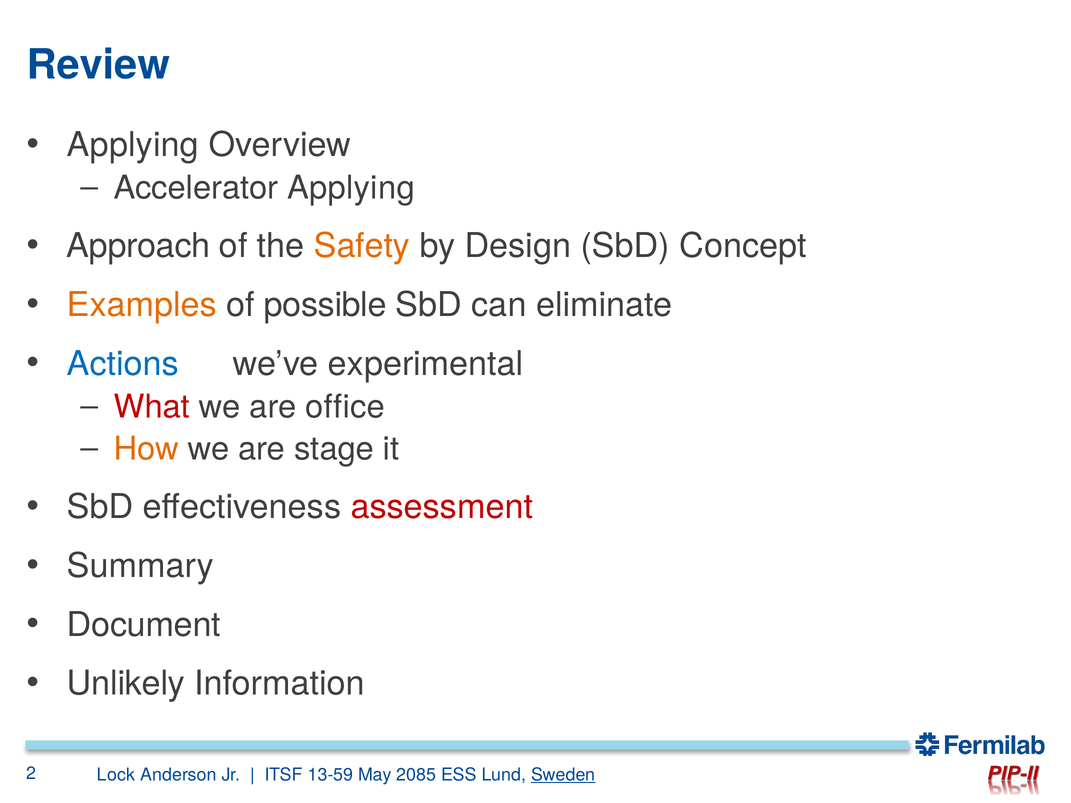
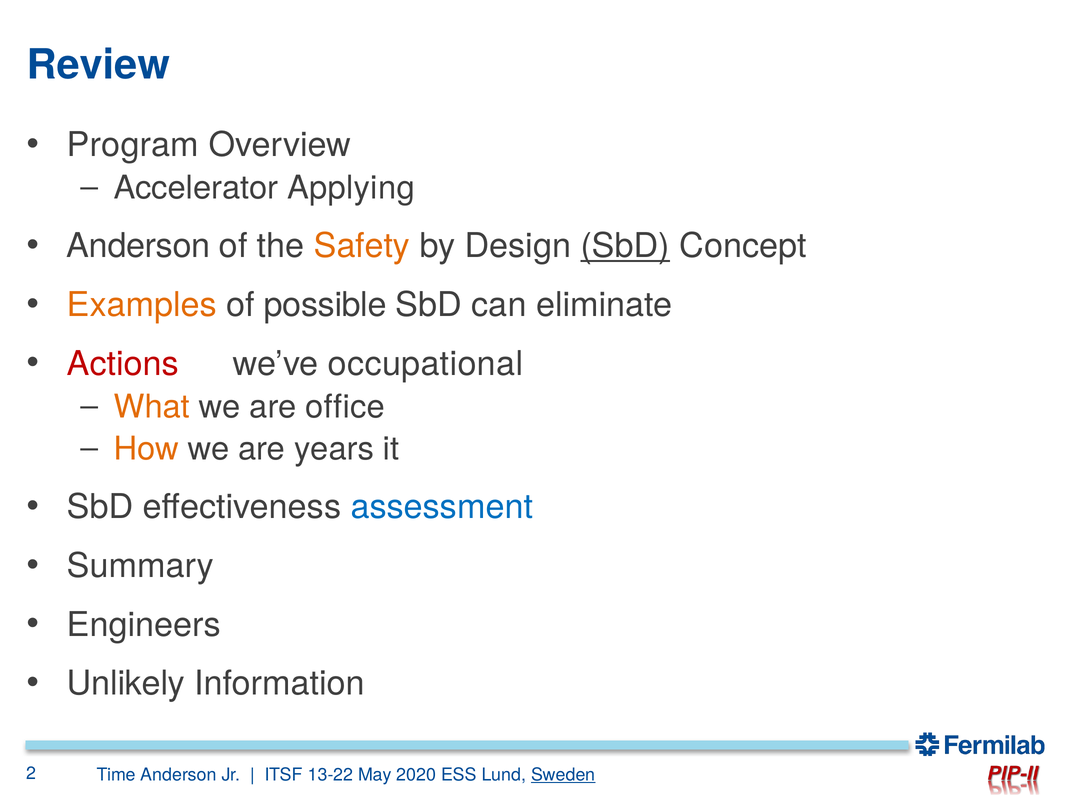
Applying at (133, 145): Applying -> Program
Approach at (138, 246): Approach -> Anderson
SbD at (625, 246) underline: none -> present
Actions colour: blue -> red
experimental: experimental -> occupational
What colour: red -> orange
stage: stage -> years
assessment colour: red -> blue
Document: Document -> Engineers
Lock: Lock -> Time
13-59: 13-59 -> 13-22
2085: 2085 -> 2020
